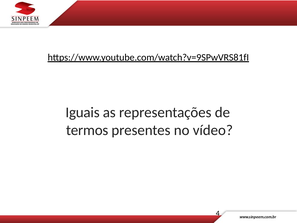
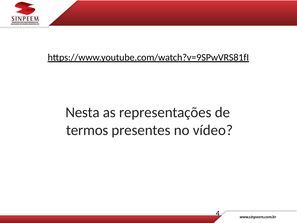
Iguais: Iguais -> Nesta
